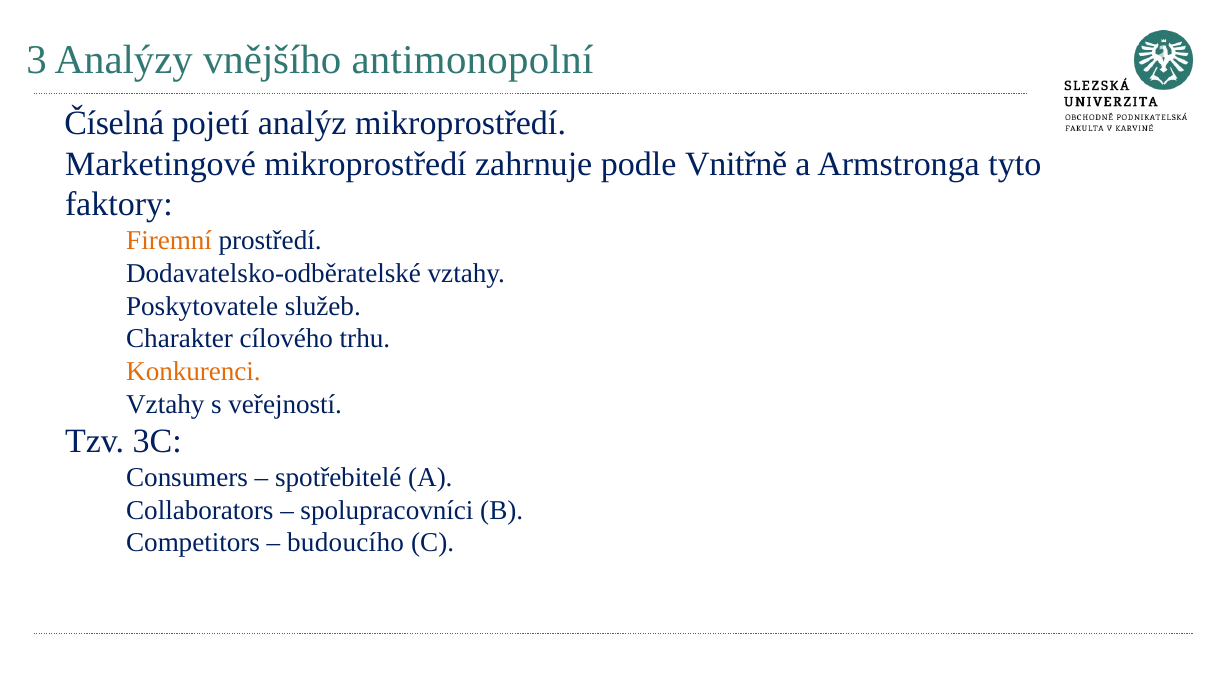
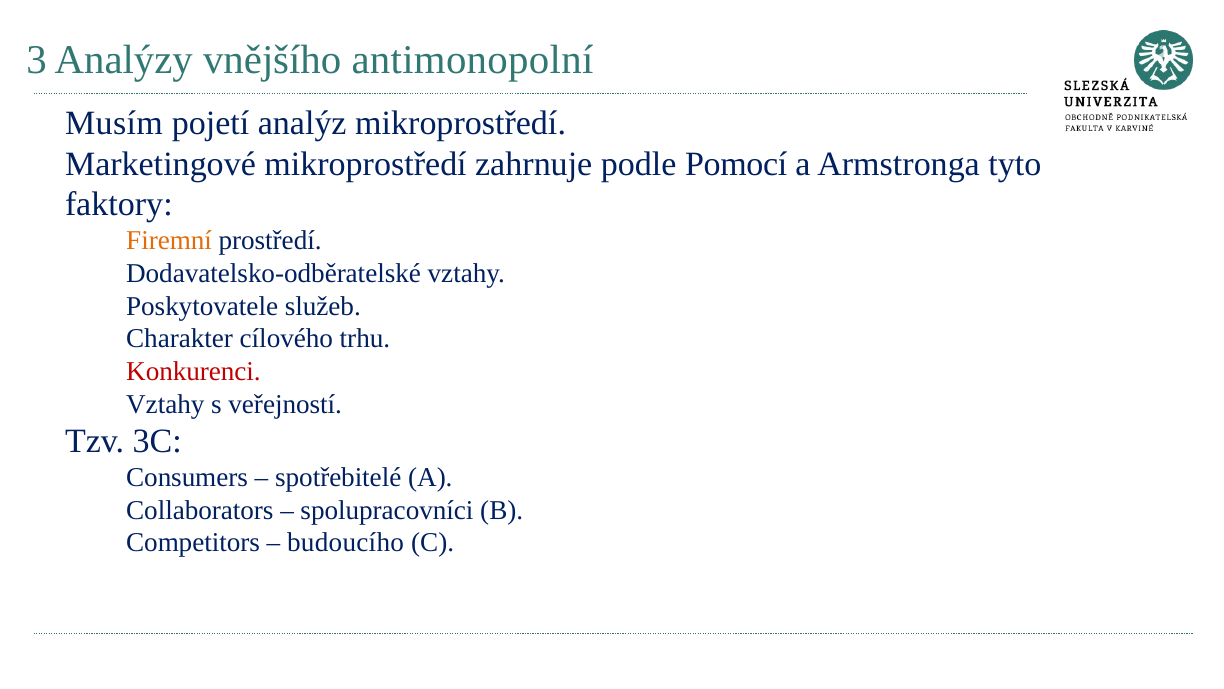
Číselná: Číselná -> Musím
Vnitřně: Vnitřně -> Pomocí
Konkurenci colour: orange -> red
